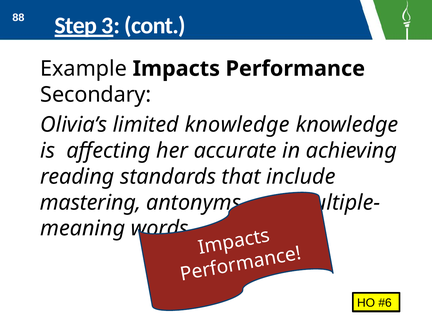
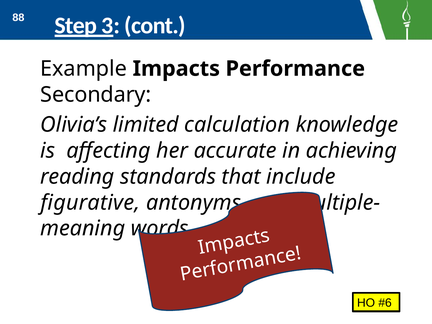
limited knowledge: knowledge -> calculation
mastering: mastering -> figurative
